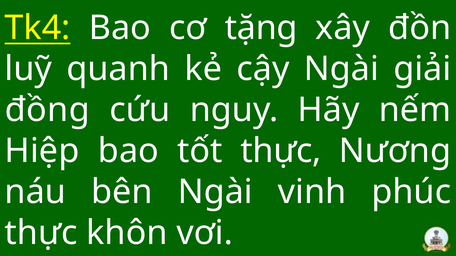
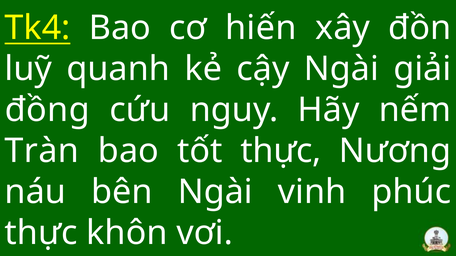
tặng: tặng -> hiến
Hiệp: Hiệp -> Tràn
